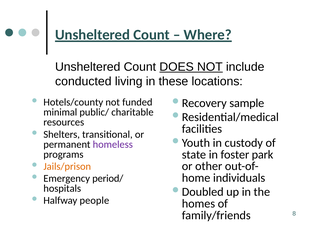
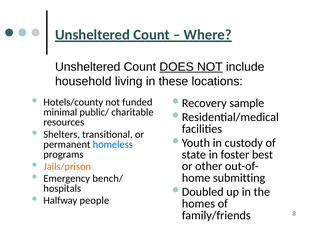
conducted: conducted -> household
homeless colour: purple -> blue
park: park -> best
individuals: individuals -> submitting
period/: period/ -> bench/
